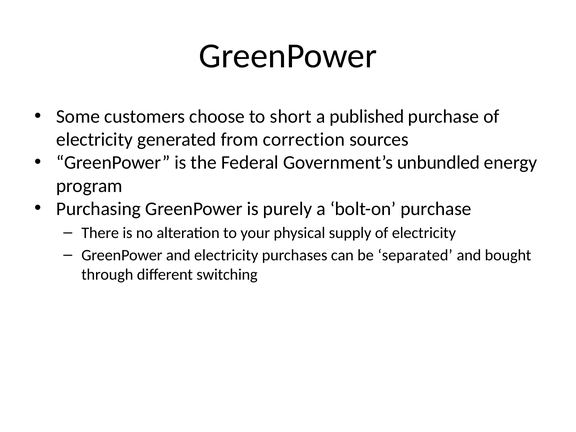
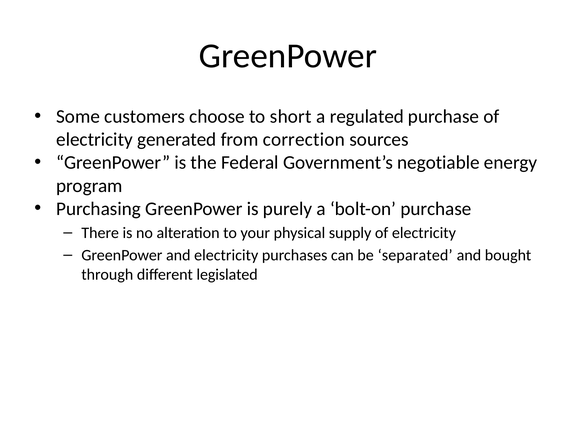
published: published -> regulated
unbundled: unbundled -> negotiable
switching: switching -> legislated
